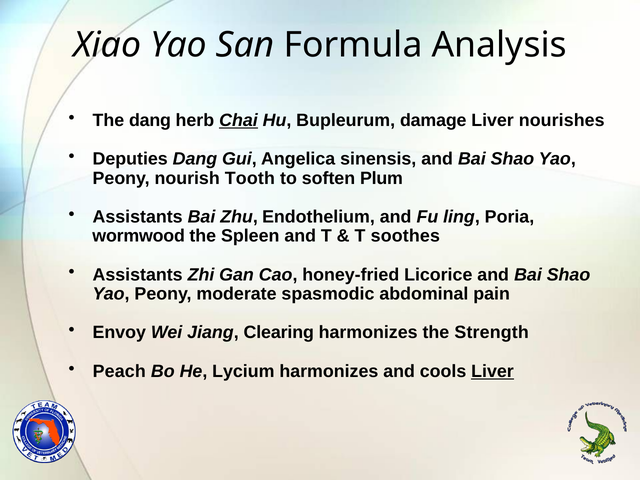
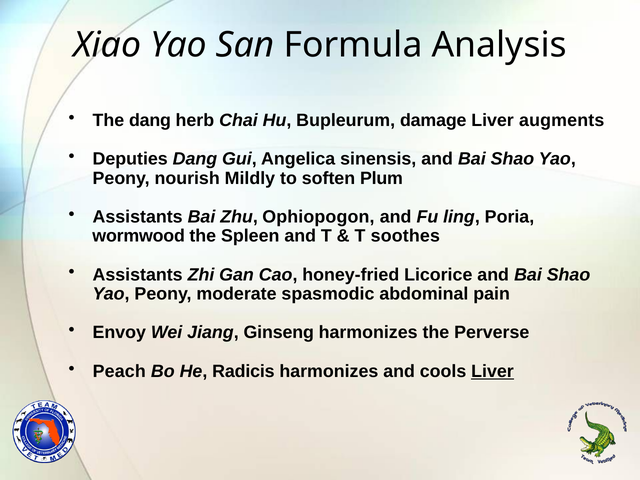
Chai underline: present -> none
nourishes: nourishes -> augments
Tooth: Tooth -> Mildly
Endothelium: Endothelium -> Ophiopogon
Clearing: Clearing -> Ginseng
Strength: Strength -> Perverse
Lycium: Lycium -> Radicis
